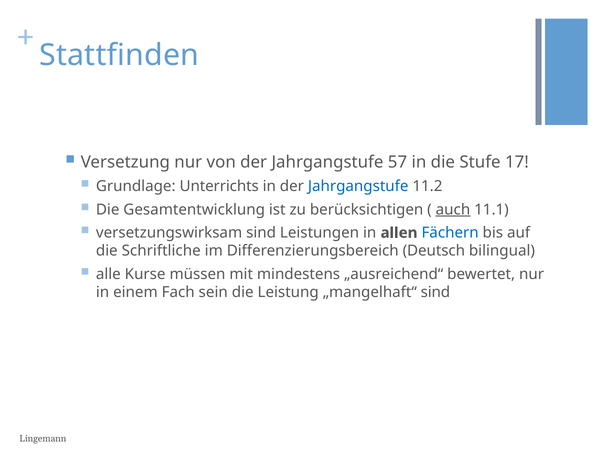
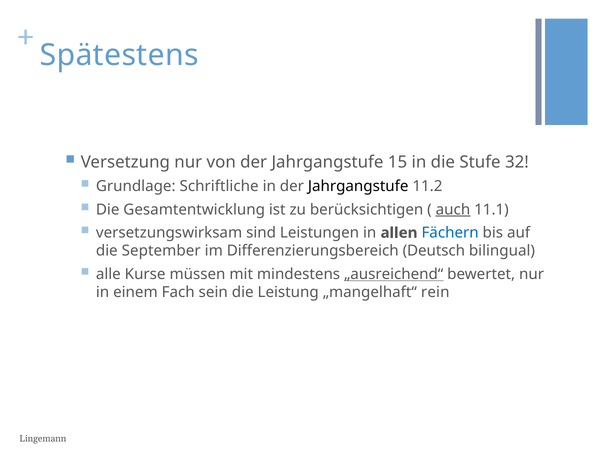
Stattfinden: Stattfinden -> Spätestens
57: 57 -> 15
17: 17 -> 32
Unterrichts: Unterrichts -> Schriftliche
Jahrgangstufe at (358, 186) colour: blue -> black
Schriftliche: Schriftliche -> September
„ausreichend“ underline: none -> present
„mangelhaft“ sind: sind -> rein
